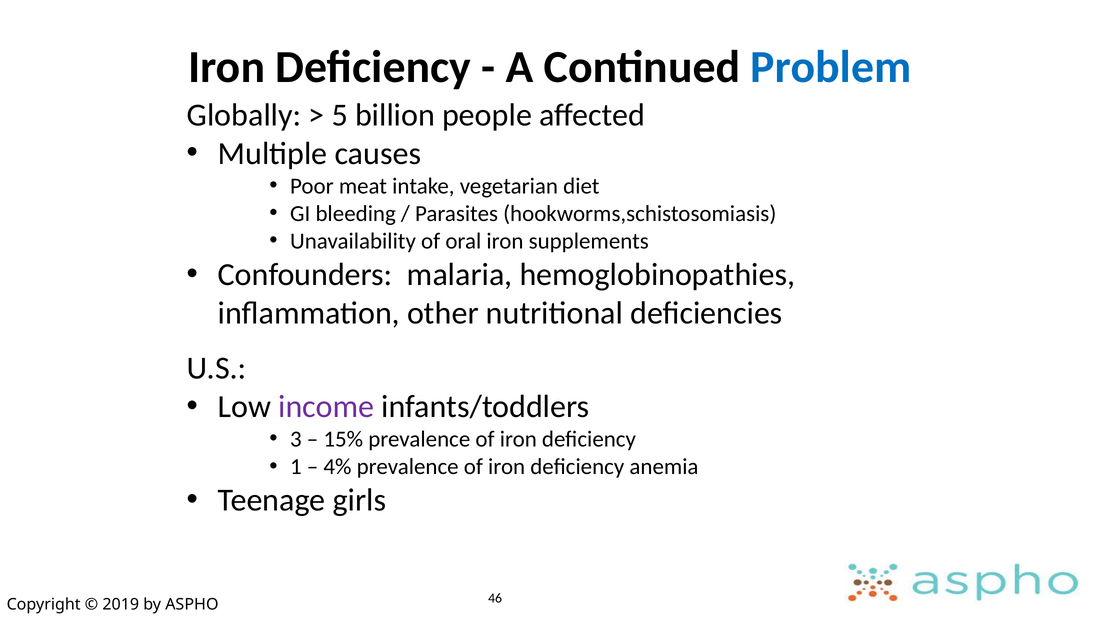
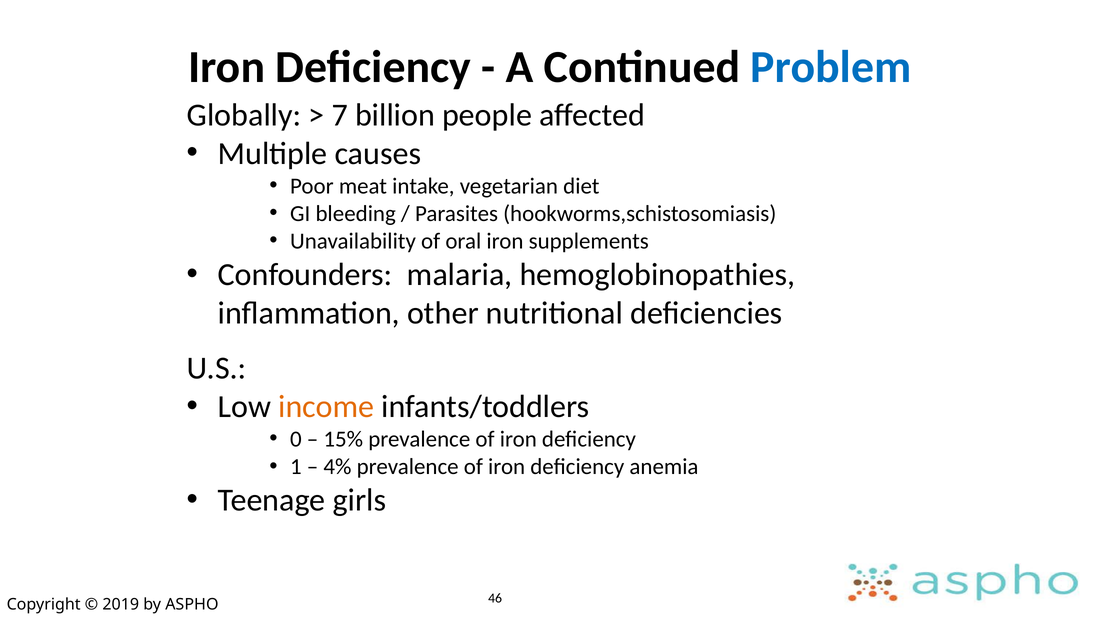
5: 5 -> 7
income colour: purple -> orange
3: 3 -> 0
